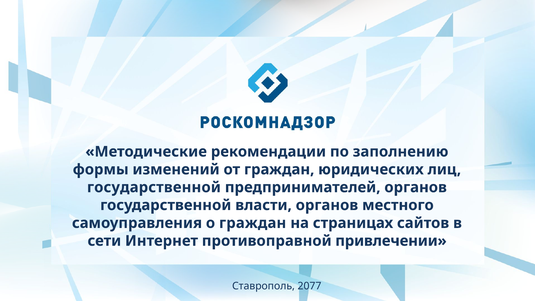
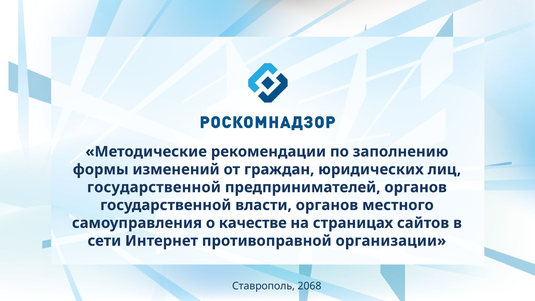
о граждан: граждан -> качестве
привлечении: привлечении -> организации
2077: 2077 -> 2068
